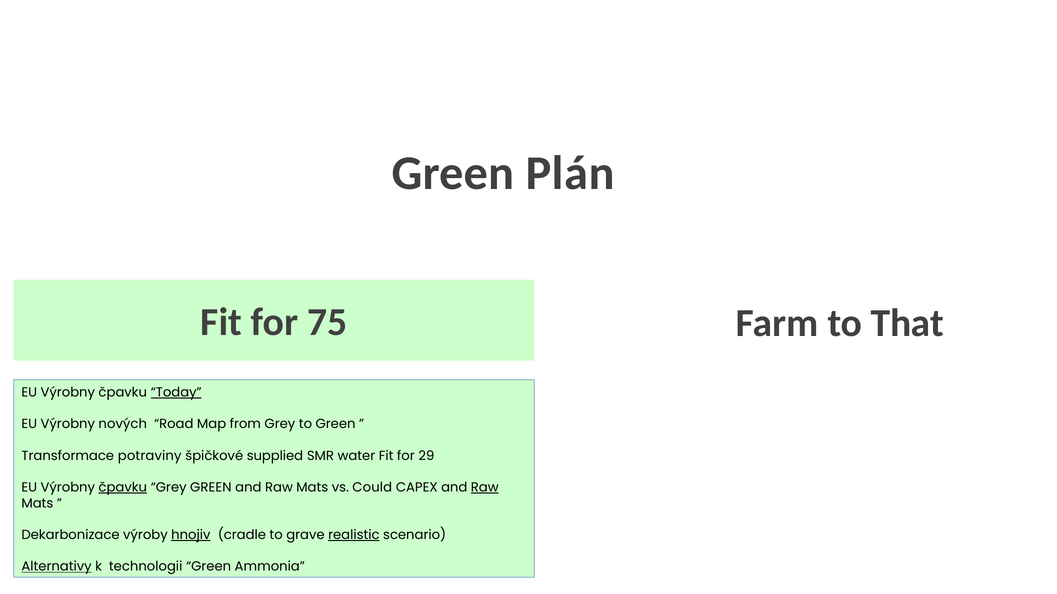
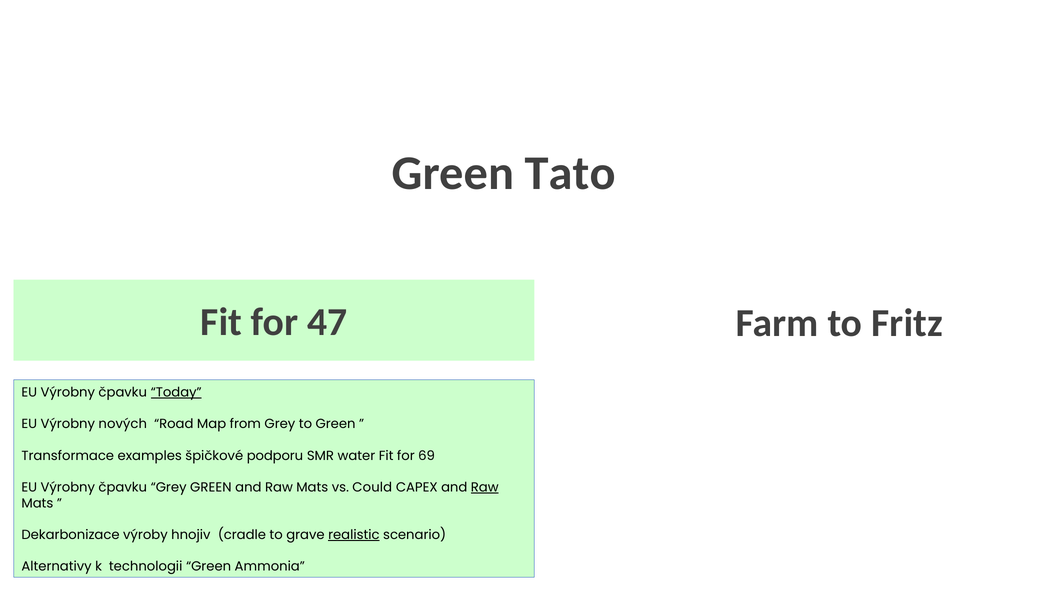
Plán: Plán -> Tato
75: 75 -> 47
That: That -> Fritz
potraviny: potraviny -> examples
supplied: supplied -> podporu
29: 29 -> 69
čpavku at (123, 488) underline: present -> none
hnojiv underline: present -> none
Alternativy underline: present -> none
